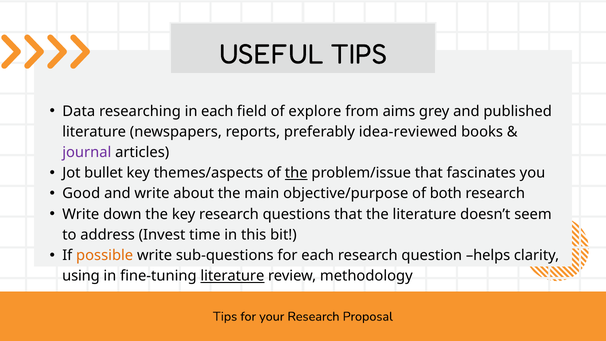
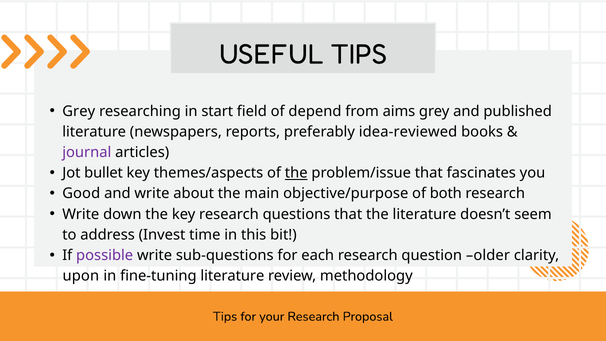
Data at (79, 111): Data -> Grey
in each: each -> start
explore: explore -> depend
possible colour: orange -> purple
helps: helps -> older
using: using -> upon
literature at (232, 276) underline: present -> none
